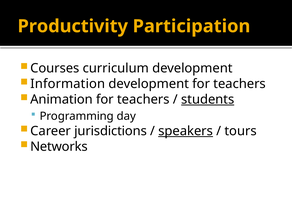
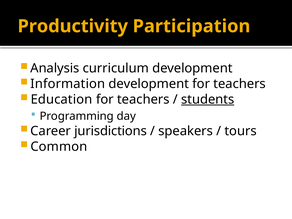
Courses: Courses -> Analysis
Animation: Animation -> Education
speakers underline: present -> none
Networks: Networks -> Common
